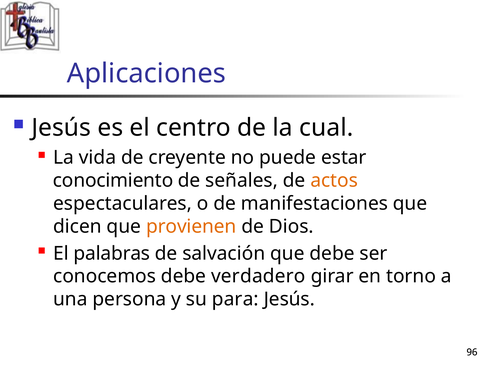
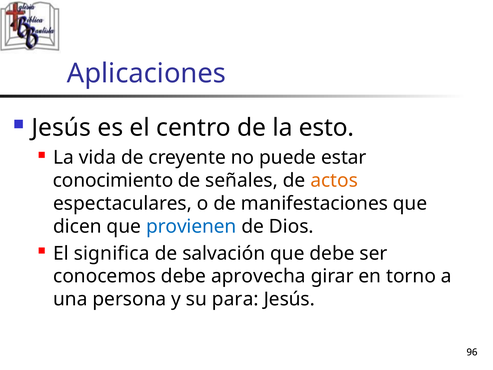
cual: cual -> esto
provienen colour: orange -> blue
palabras: palabras -> significa
verdadero: verdadero -> aprovecha
